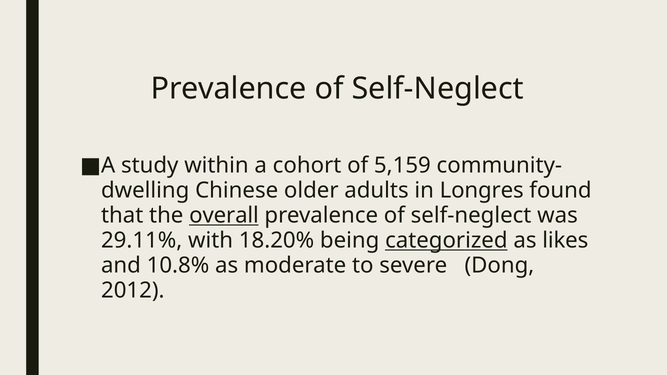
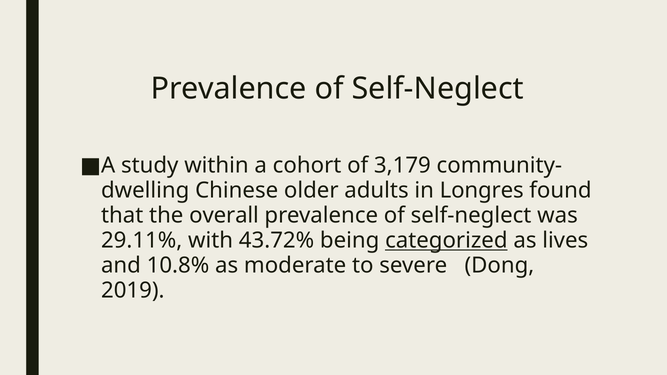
5,159: 5,159 -> 3,179
overall underline: present -> none
18.20%: 18.20% -> 43.72%
likes: likes -> lives
2012: 2012 -> 2019
